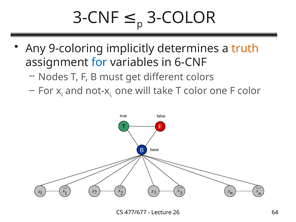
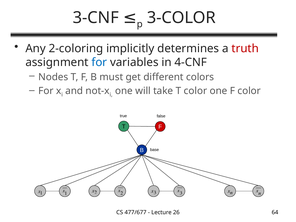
9-coloring: 9-coloring -> 2-coloring
truth colour: orange -> red
6-CNF: 6-CNF -> 4-CNF
